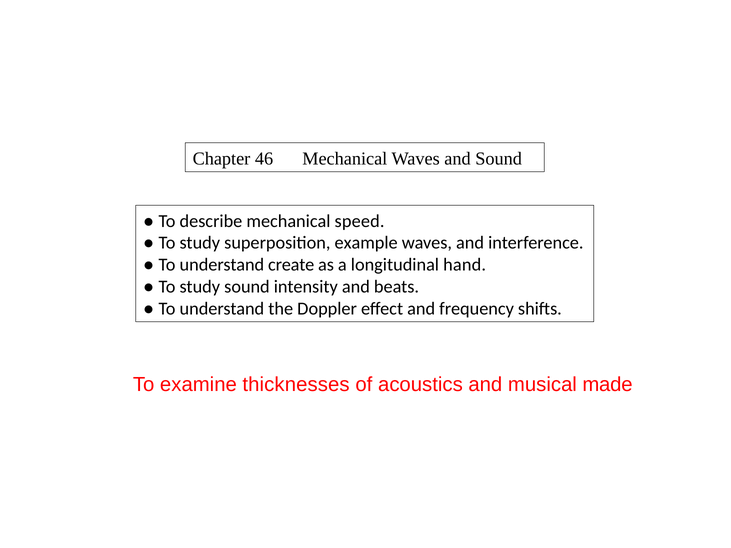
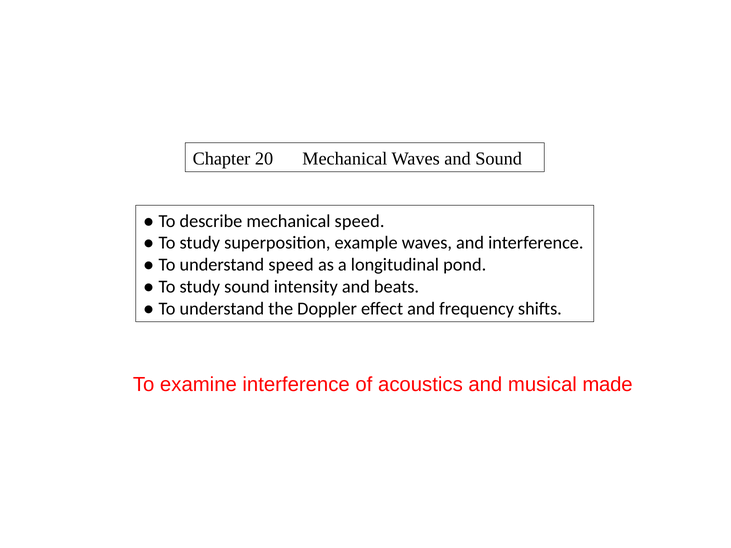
46: 46 -> 20
understand create: create -> speed
hand: hand -> pond
examine thicknesses: thicknesses -> interference
